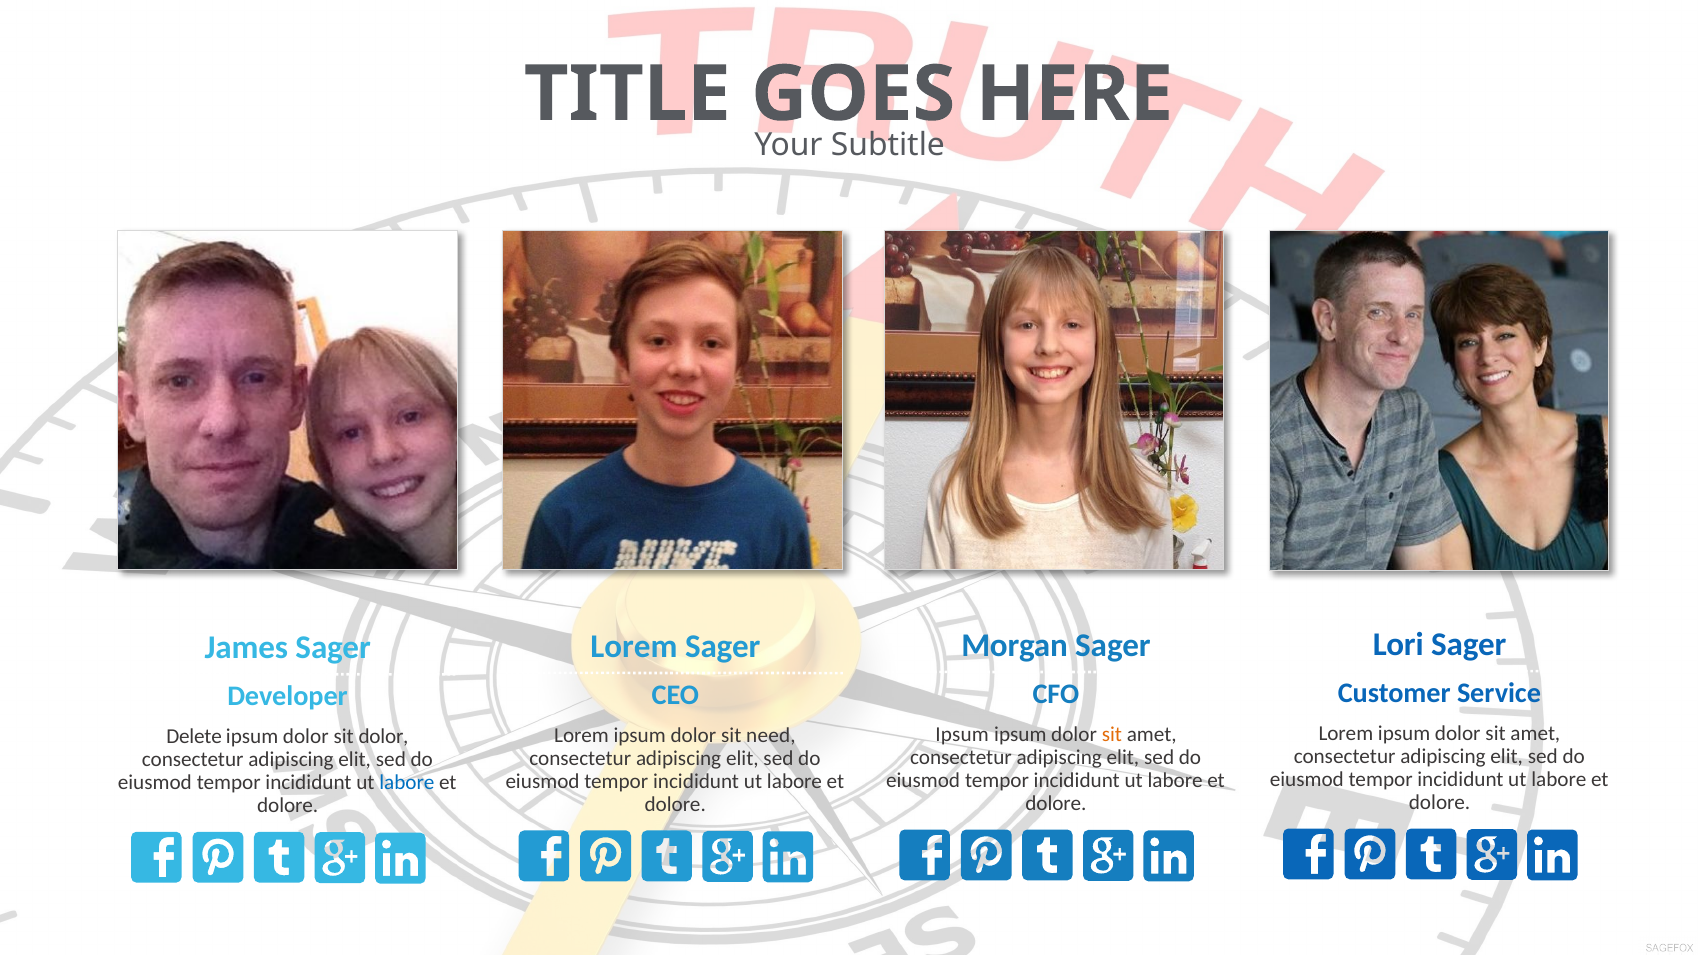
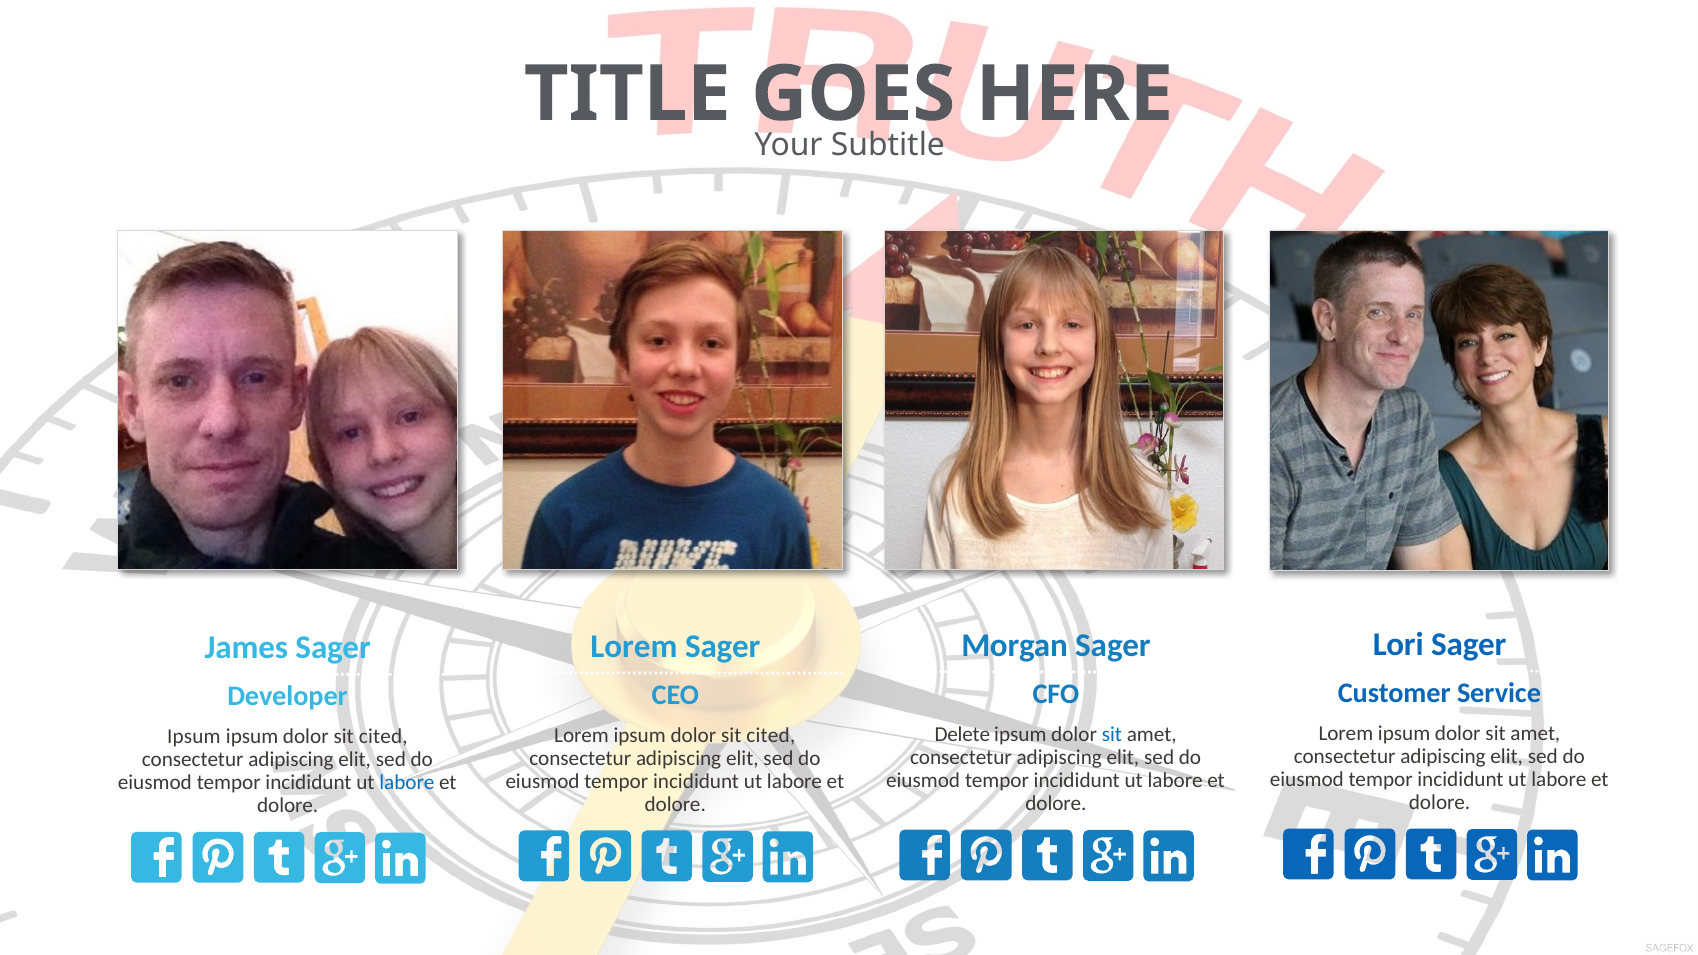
Ipsum at (962, 734): Ipsum -> Delete
sit at (1112, 734) colour: orange -> blue
need at (771, 735): need -> cited
Delete at (194, 737): Delete -> Ipsum
dolor at (384, 737): dolor -> cited
